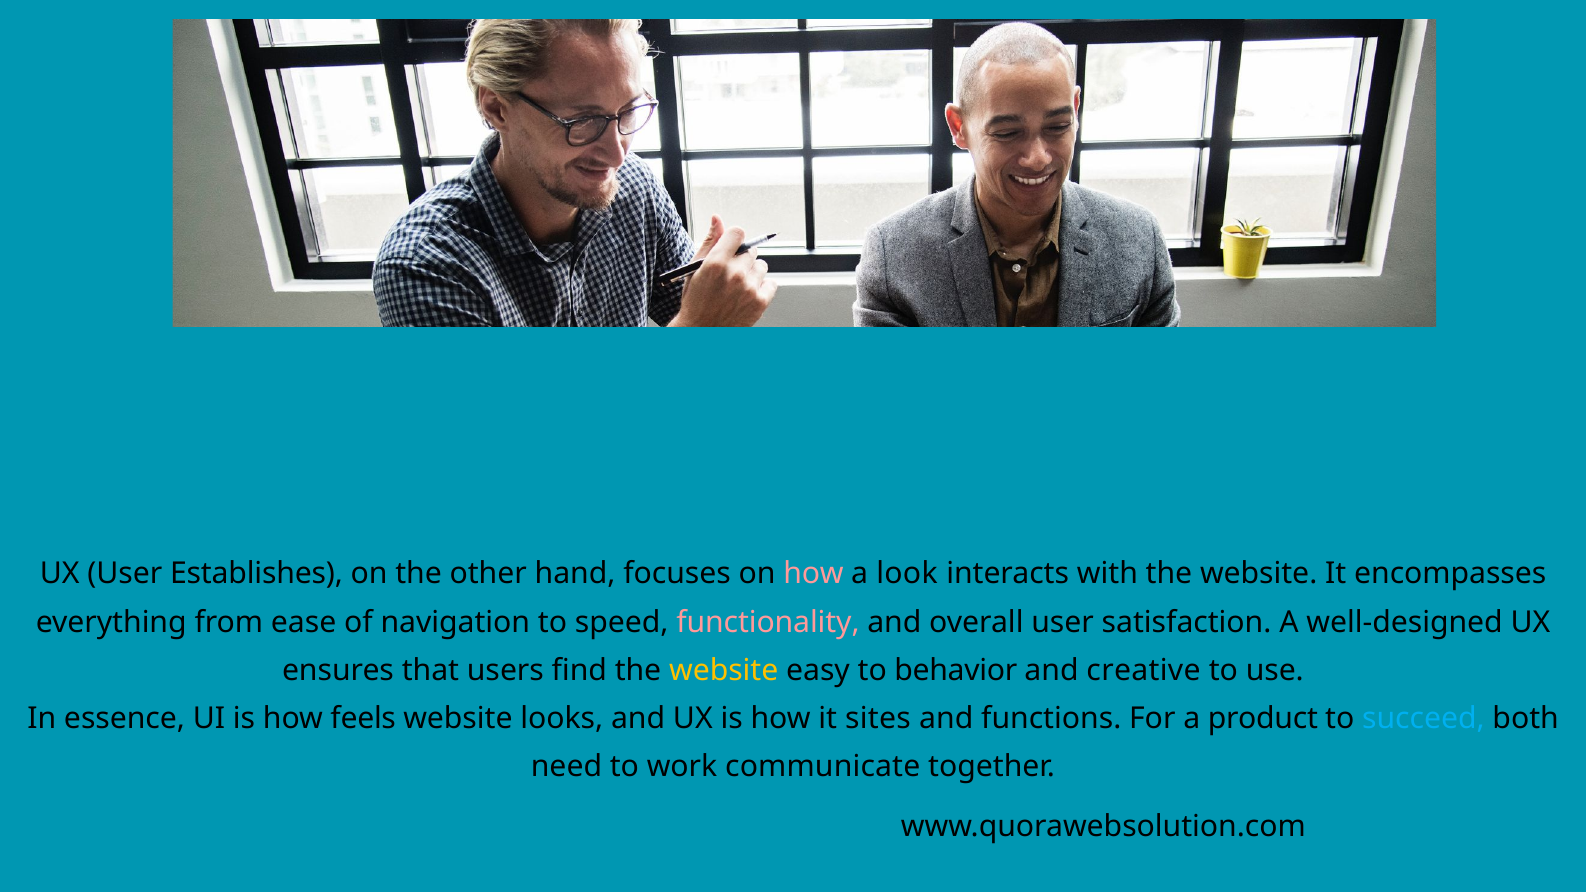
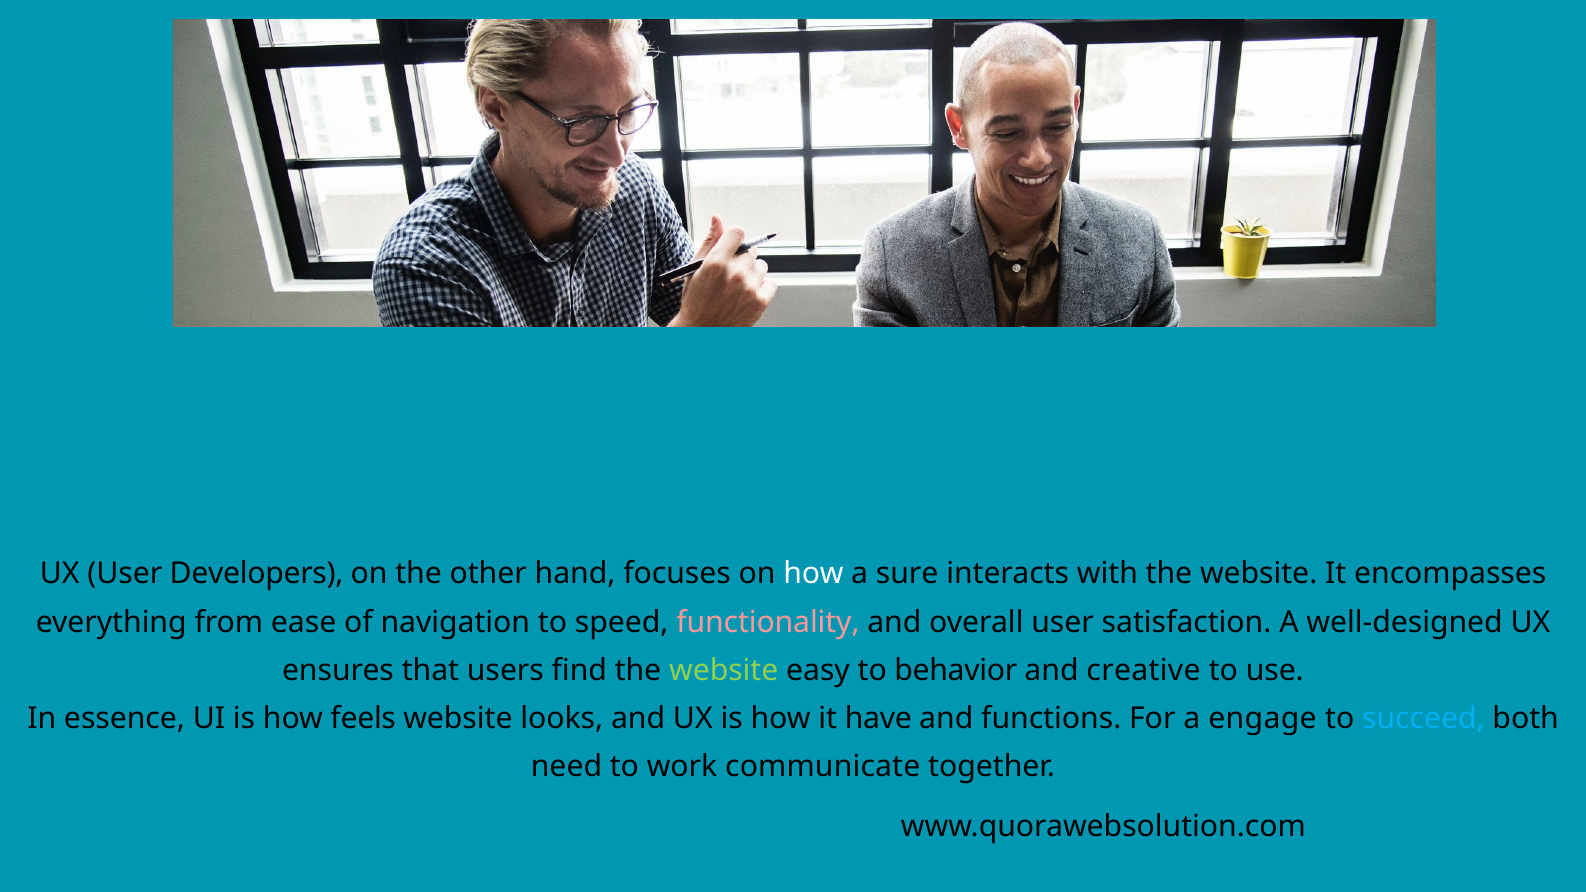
Establishes: Establishes -> Developers
how at (813, 574) colour: pink -> white
look: look -> sure
website at (724, 670) colour: yellow -> light green
sites: sites -> have
product: product -> engage
